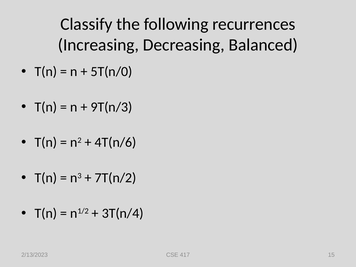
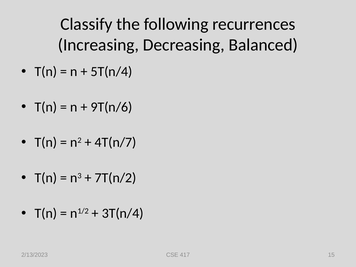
5T(n/0: 5T(n/0 -> 5T(n/4
9T(n/3: 9T(n/3 -> 9T(n/6
4T(n/6: 4T(n/6 -> 4T(n/7
